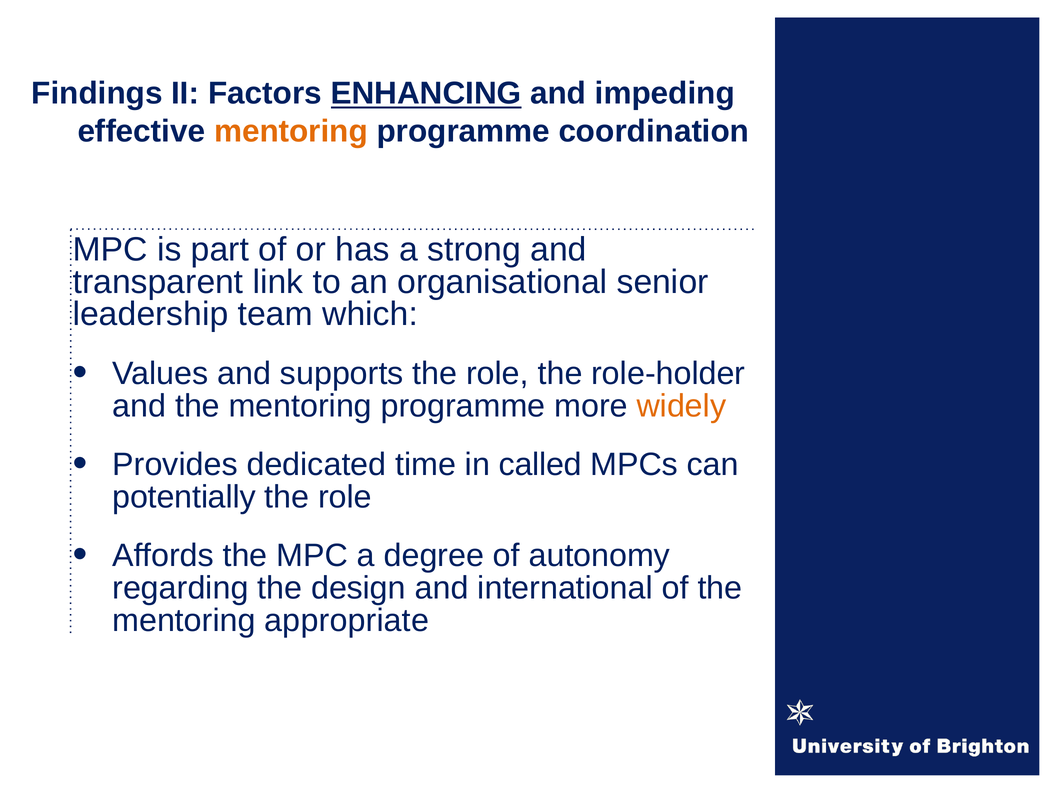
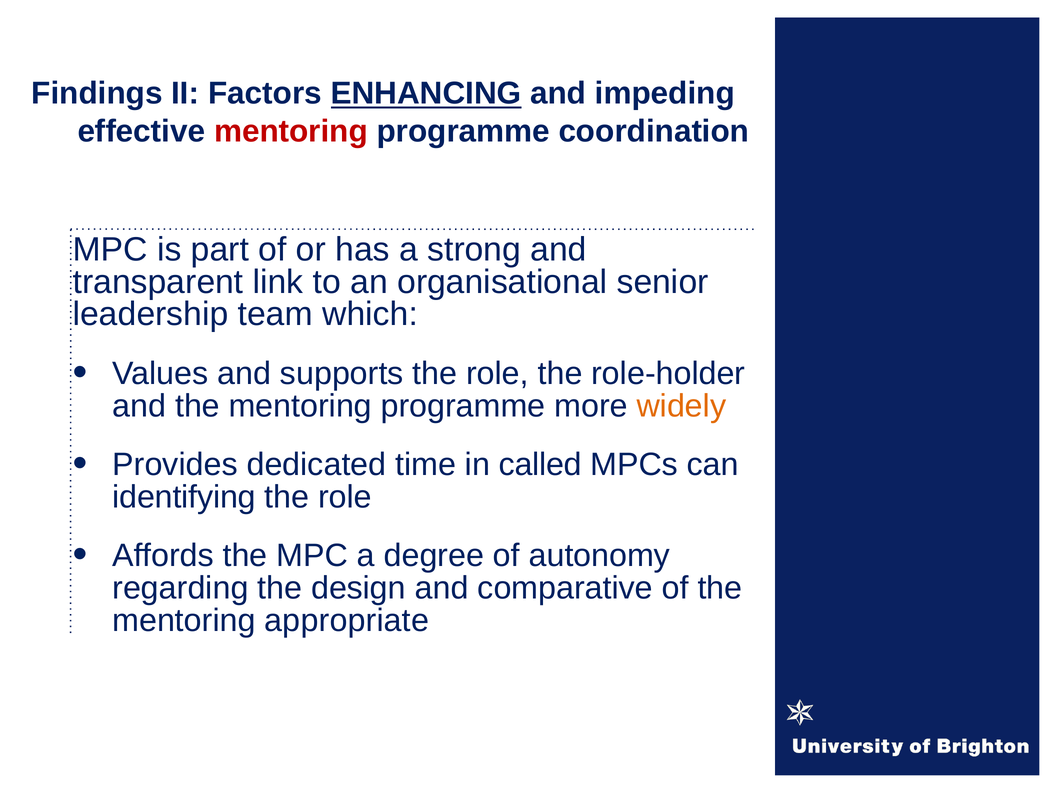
mentoring at (291, 131) colour: orange -> red
potentially: potentially -> identifying
international: international -> comparative
